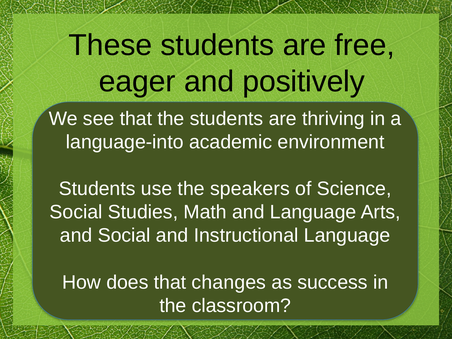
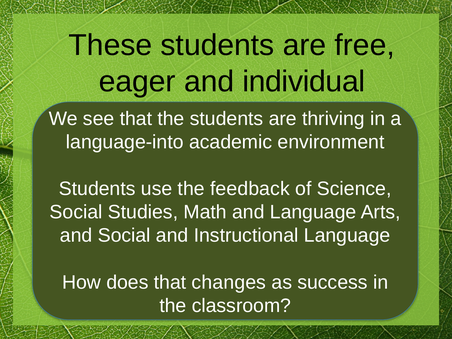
positively: positively -> individual
speakers: speakers -> feedback
